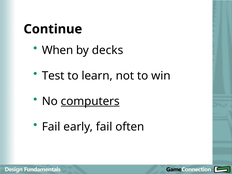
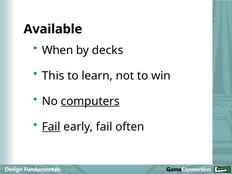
Continue: Continue -> Available
Test: Test -> This
Fail at (51, 127) underline: none -> present
